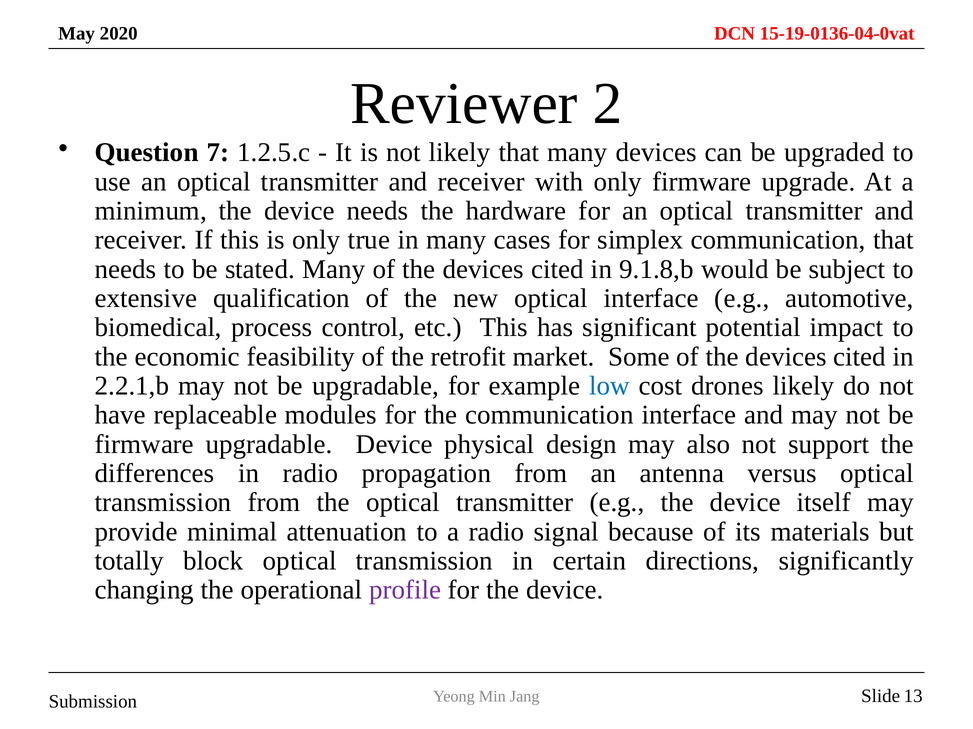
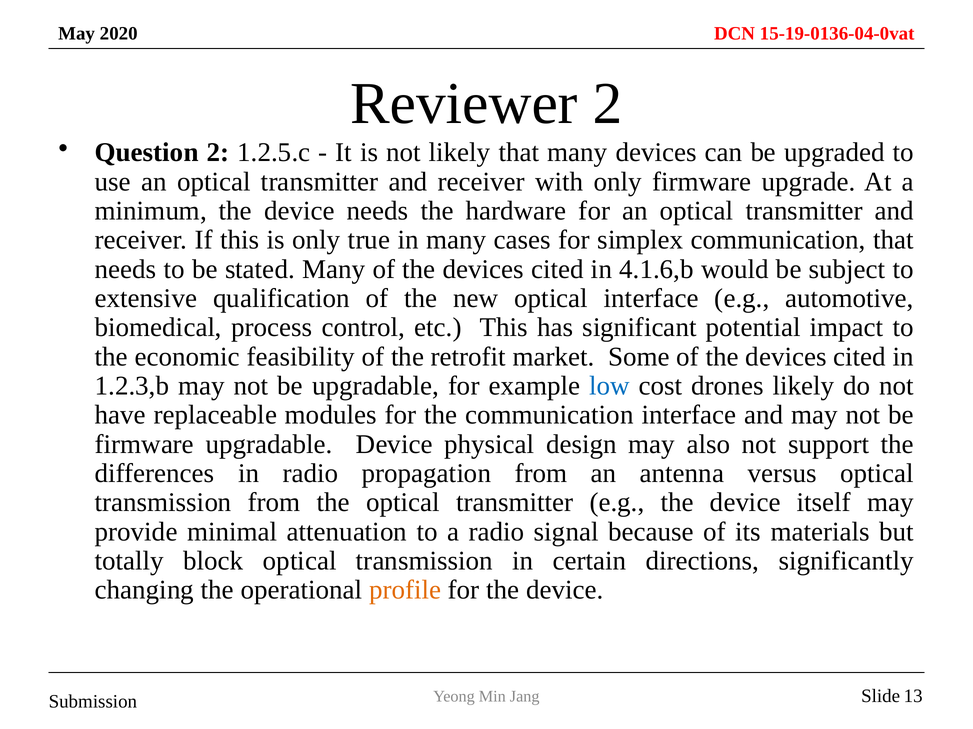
Question 7: 7 -> 2
9.1.8,b: 9.1.8,b -> 4.1.6,b
2.2.1,b: 2.2.1,b -> 1.2.3,b
profile colour: purple -> orange
